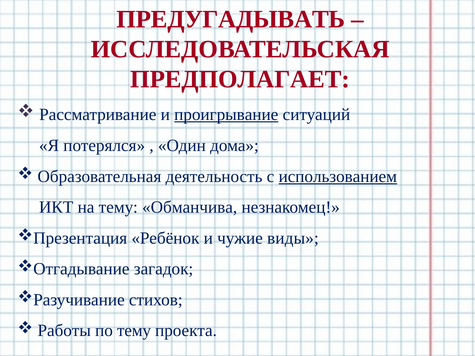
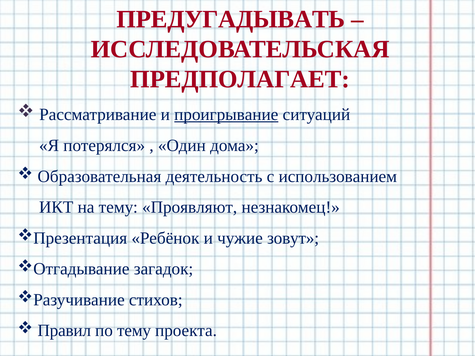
использованием underline: present -> none
Обманчива: Обманчива -> Проявляют
виды: виды -> зовут
Работы: Работы -> Правил
